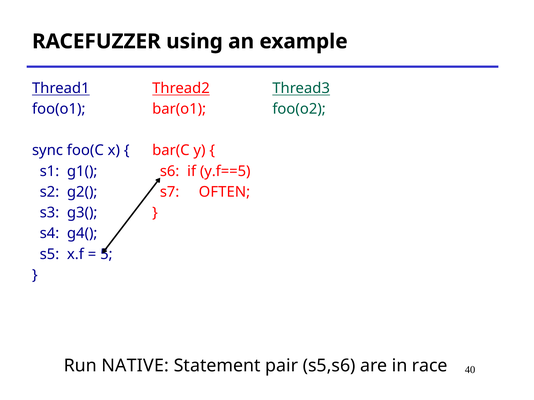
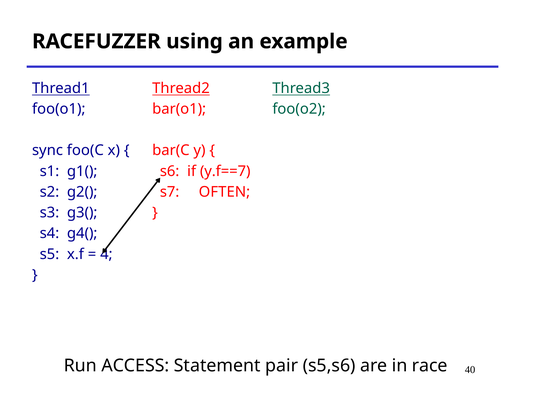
y.f==5: y.f==5 -> y.f==7
5: 5 -> 4
NATIVE: NATIVE -> ACCESS
